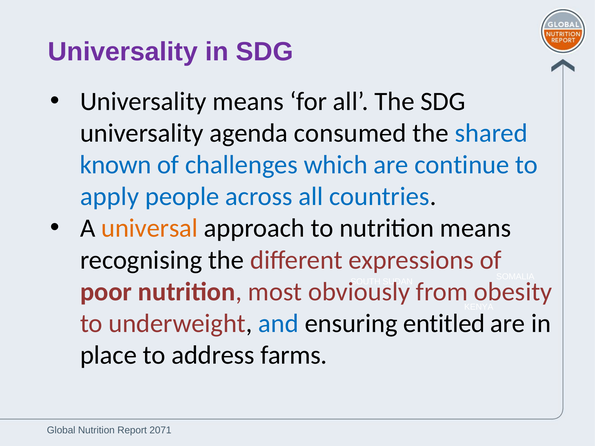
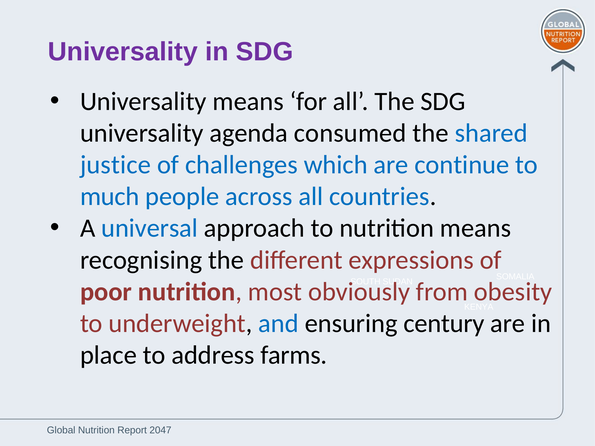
known: known -> justice
apply: apply -> much
universal colour: orange -> blue
entitled: entitled -> century
2071: 2071 -> 2047
